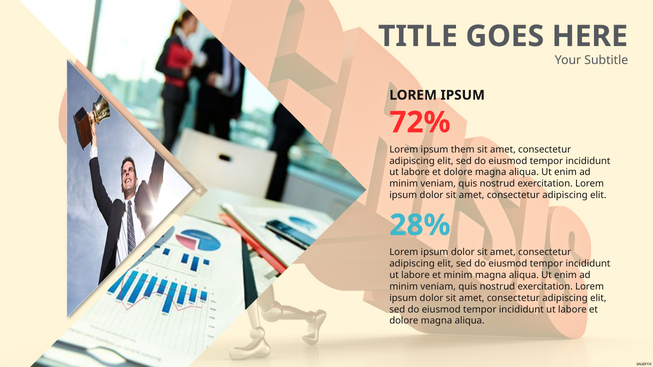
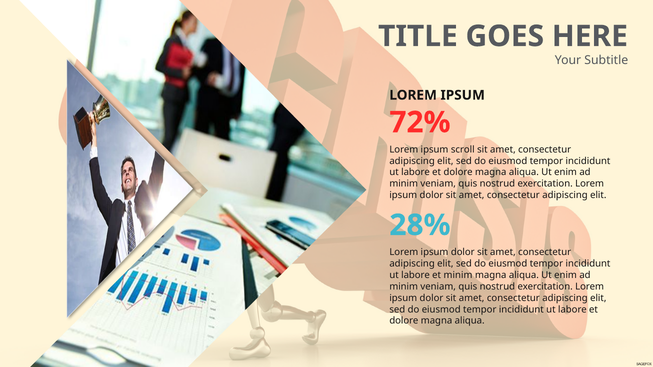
them: them -> scroll
